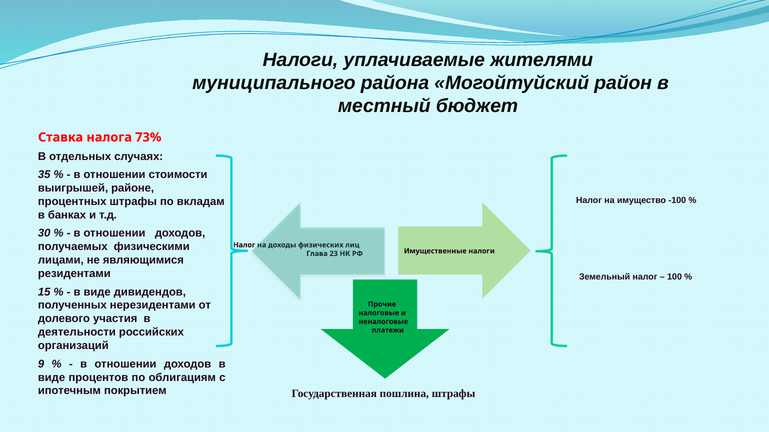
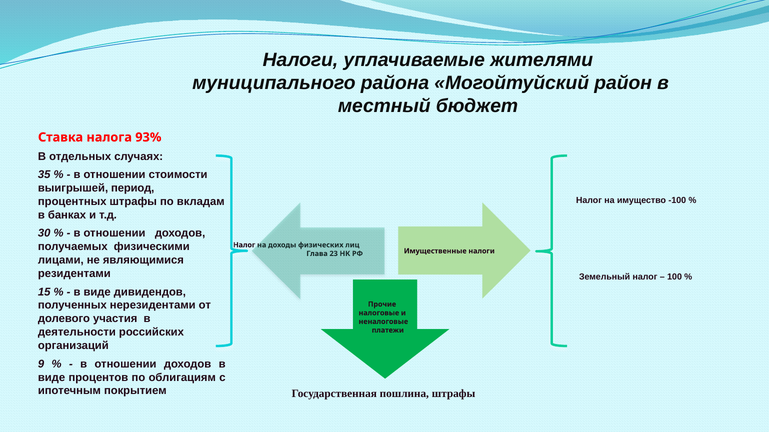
73%: 73% -> 93%
районе: районе -> период
